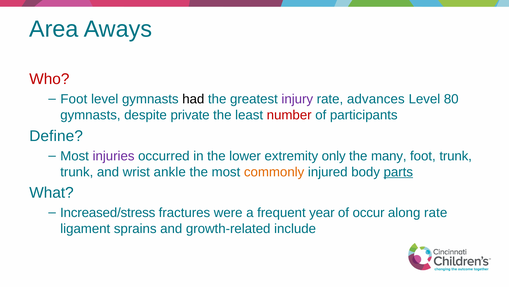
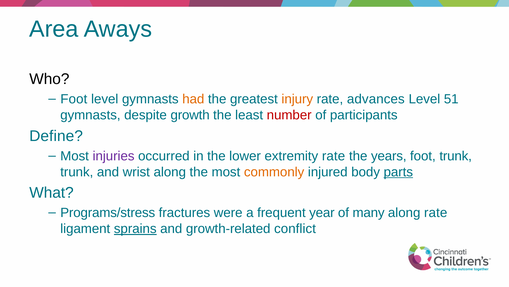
Who colour: red -> black
had colour: black -> orange
injury colour: purple -> orange
80: 80 -> 51
private: private -> growth
extremity only: only -> rate
many: many -> years
wrist ankle: ankle -> along
Increased/stress: Increased/stress -> Programs/stress
occur: occur -> many
sprains underline: none -> present
include: include -> conflict
